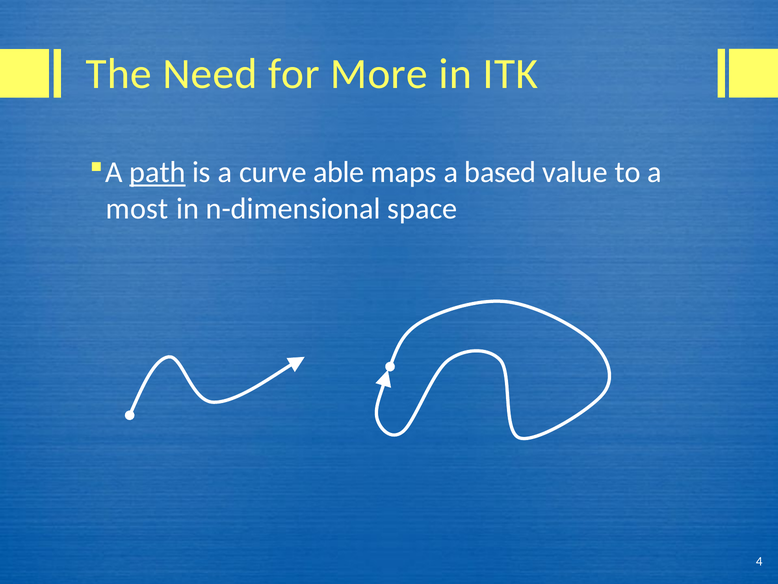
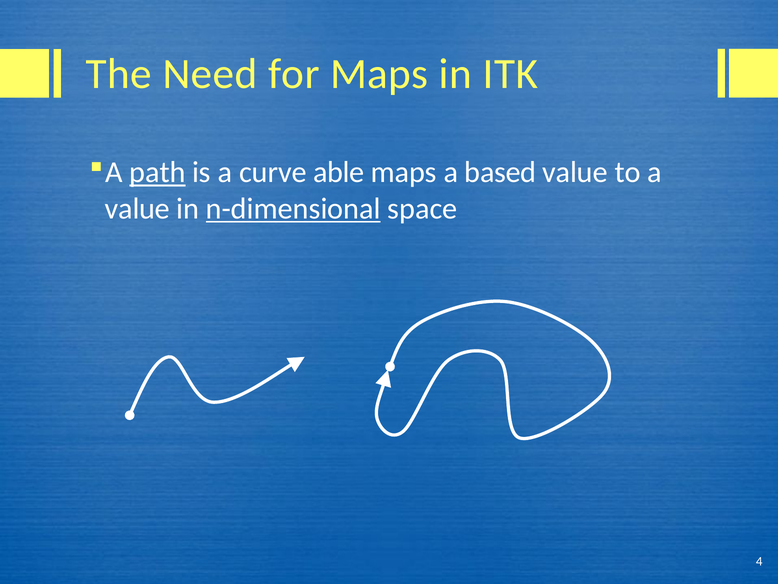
for More: More -> Maps
most at (137, 209): most -> value
n-dimensional underline: none -> present
